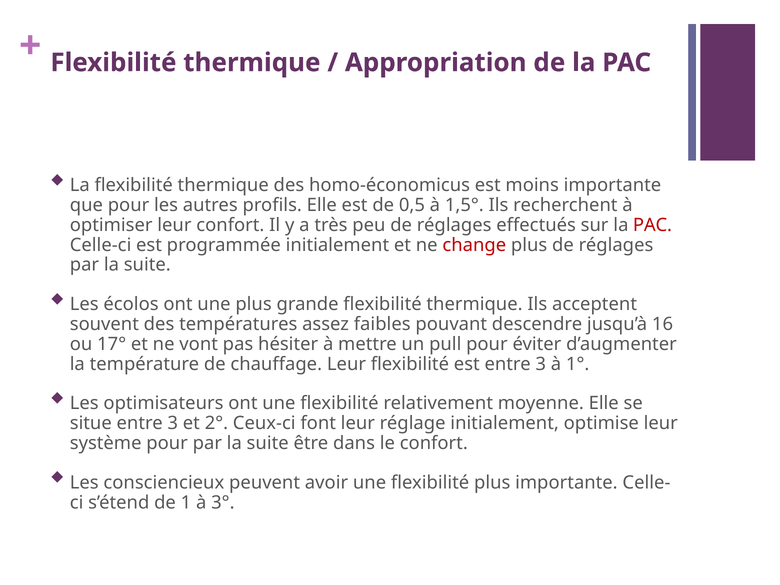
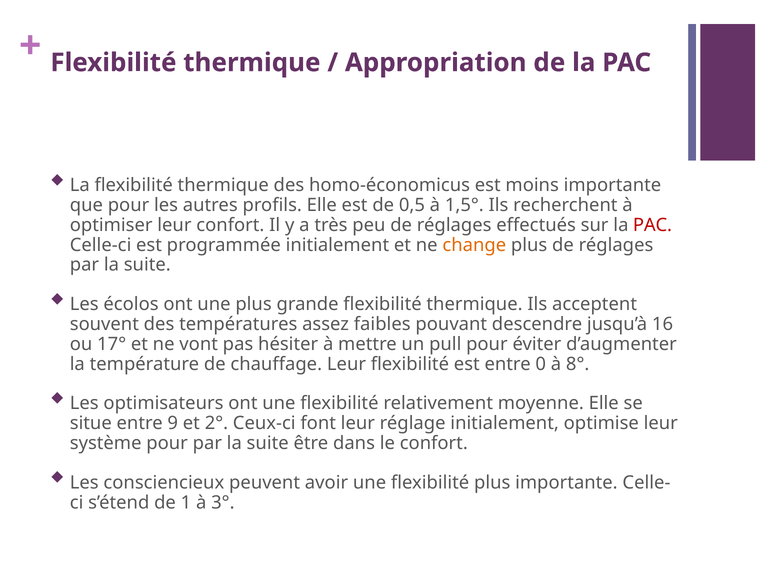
change colour: red -> orange
est entre 3: 3 -> 0
1°: 1° -> 8°
situe entre 3: 3 -> 9
